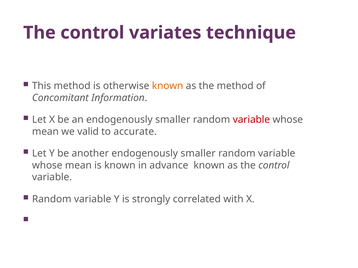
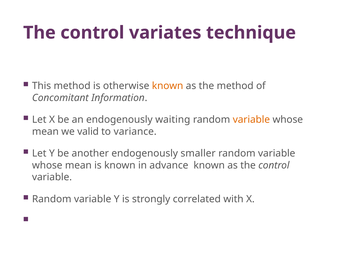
an endogenously smaller: smaller -> waiting
variable at (251, 120) colour: red -> orange
accurate: accurate -> variance
